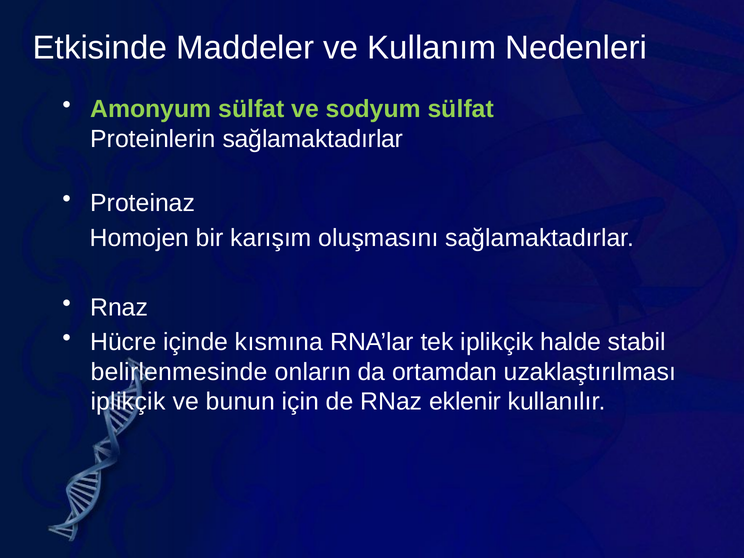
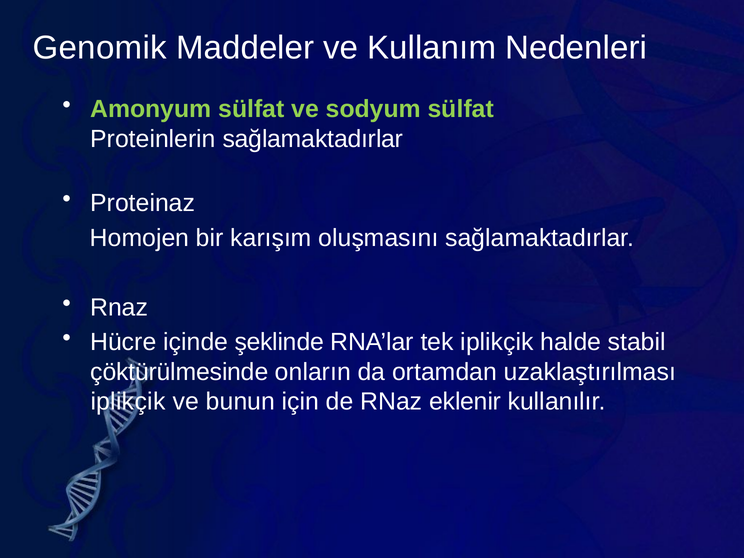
Etkisinde: Etkisinde -> Genomik
kısmına: kısmına -> şeklinde
belirlenmesinde: belirlenmesinde -> çöktürülmesinde
